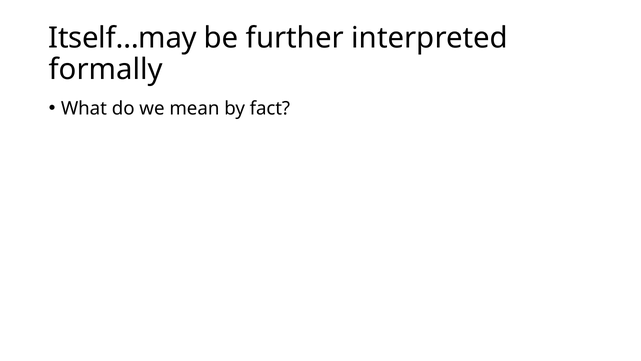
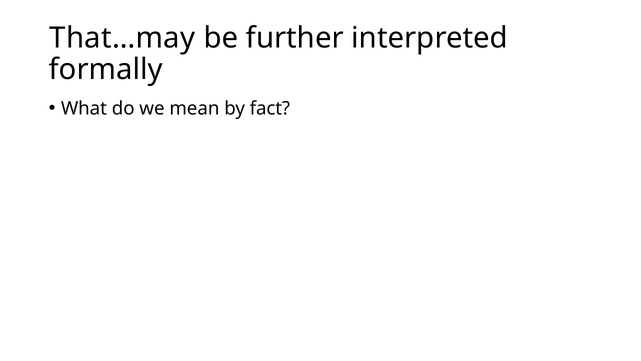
Itself…may: Itself…may -> That…may
